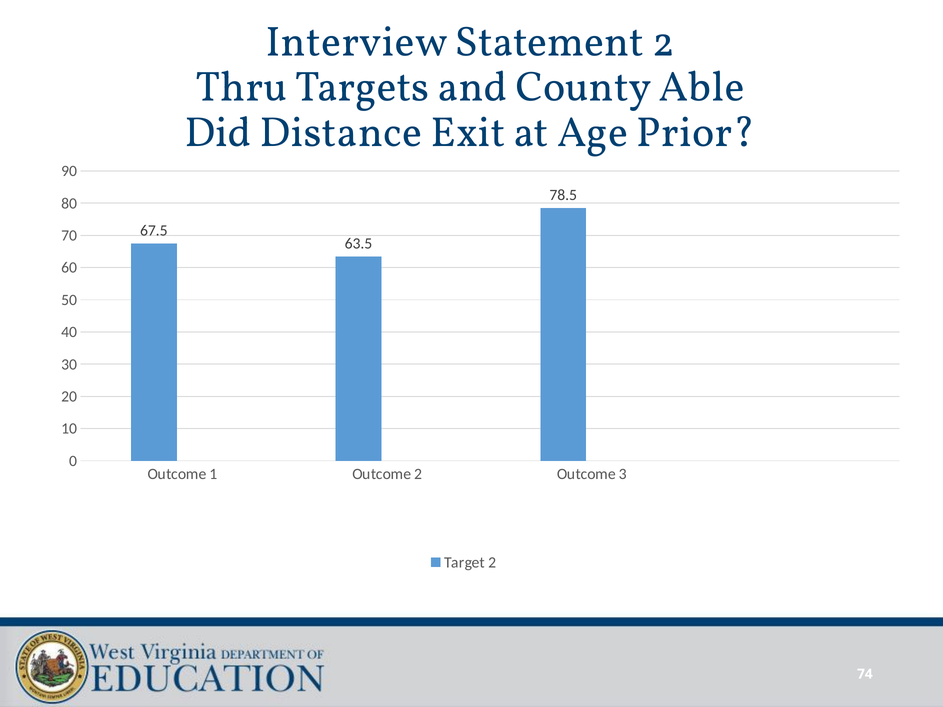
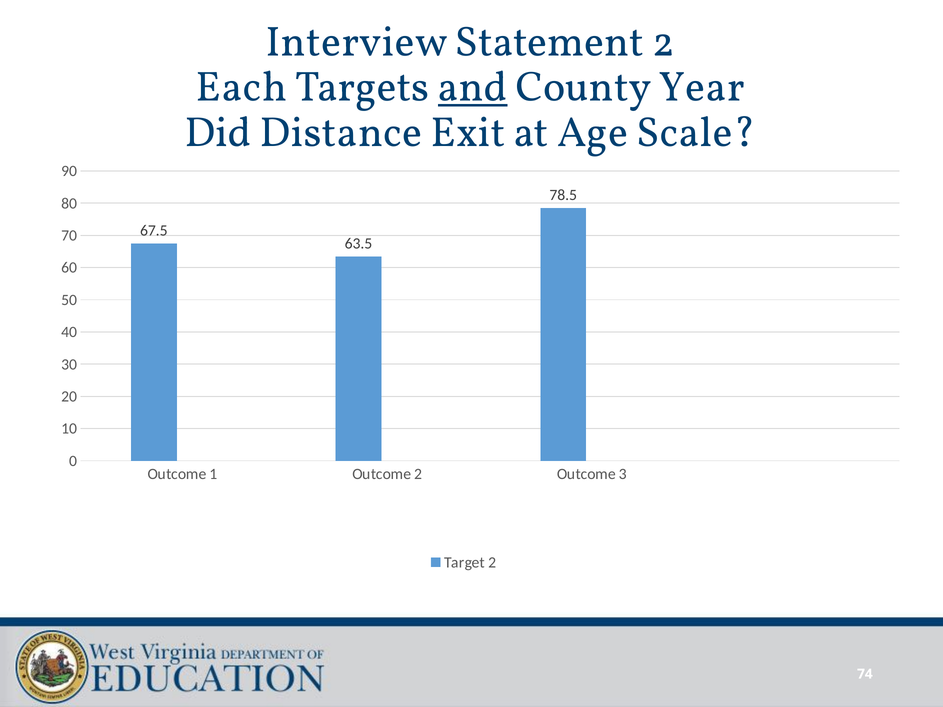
Thru: Thru -> Each
and underline: none -> present
Able: Able -> Year
Prior: Prior -> Scale
